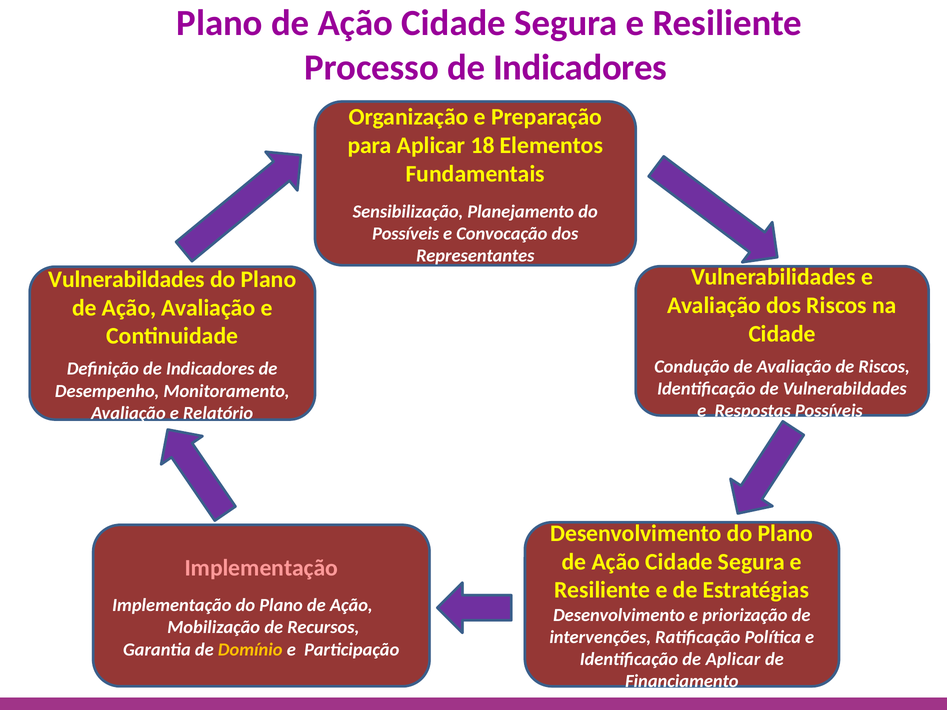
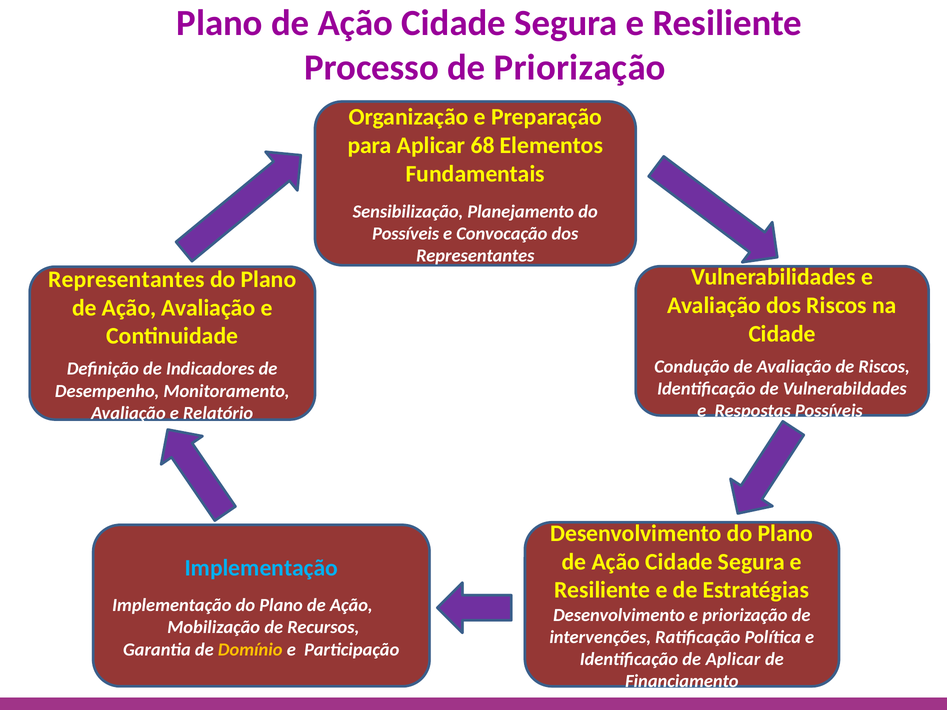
Processo de Indicadores: Indicadores -> Priorização
18: 18 -> 68
Vulnerabildades at (127, 279): Vulnerabildades -> Representantes
Implementação at (261, 568) colour: pink -> light blue
